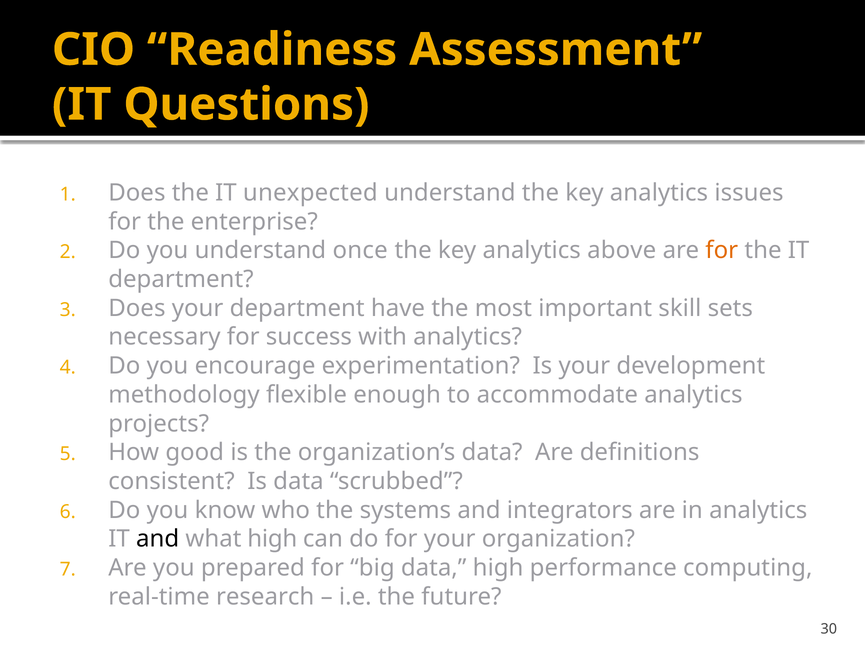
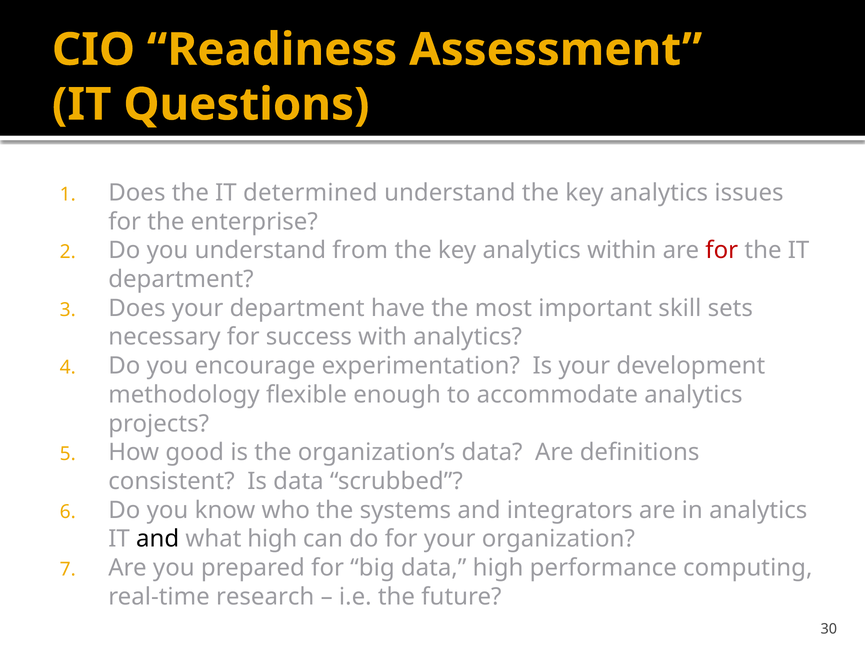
unexpected: unexpected -> determined
once: once -> from
above: above -> within
for at (722, 250) colour: orange -> red
